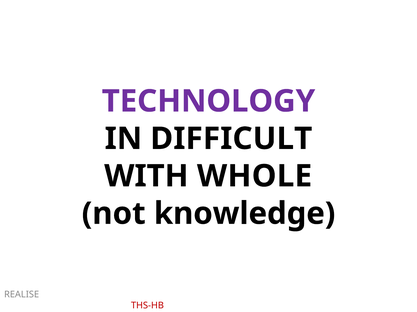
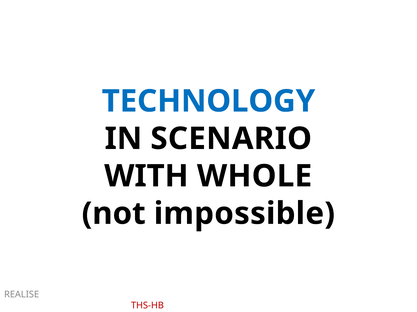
TECHNOLOGY colour: purple -> blue
DIFFICULT: DIFFICULT -> SCENARIO
knowledge: knowledge -> impossible
